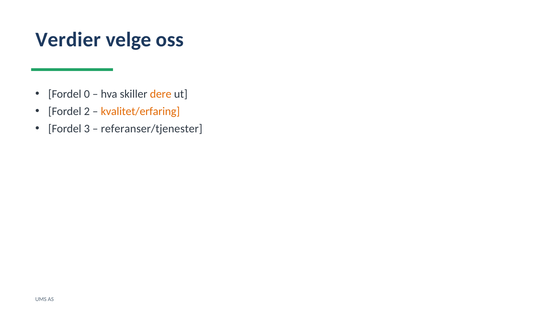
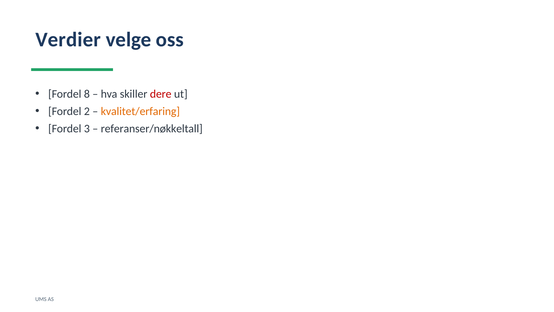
0: 0 -> 8
dere colour: orange -> red
referanser/tjenester: referanser/tjenester -> referanser/nøkkeltall
